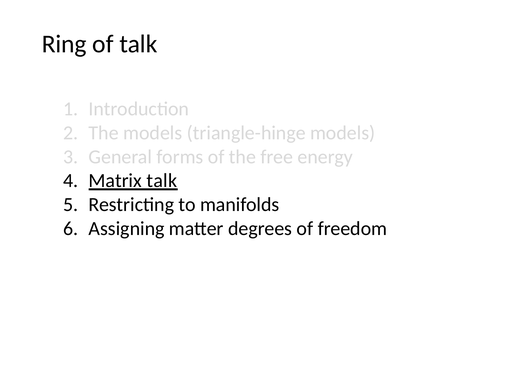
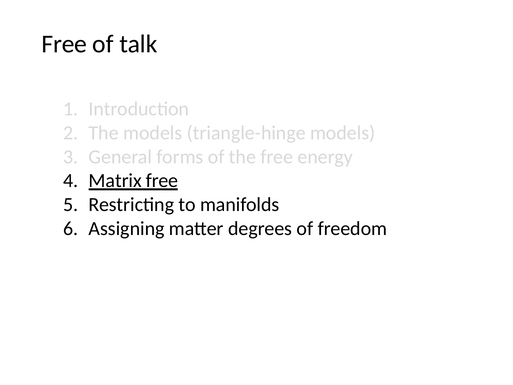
Ring at (64, 44): Ring -> Free
Matrix talk: talk -> free
